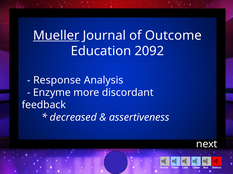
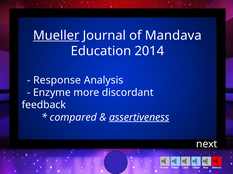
Outcome: Outcome -> Mandava
2092: 2092 -> 2014
decreased: decreased -> compared
assertiveness underline: none -> present
